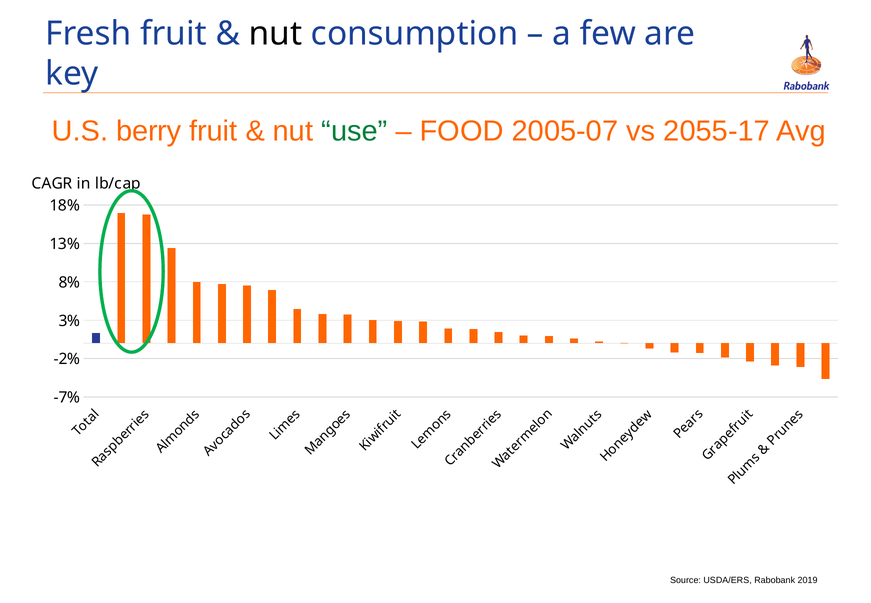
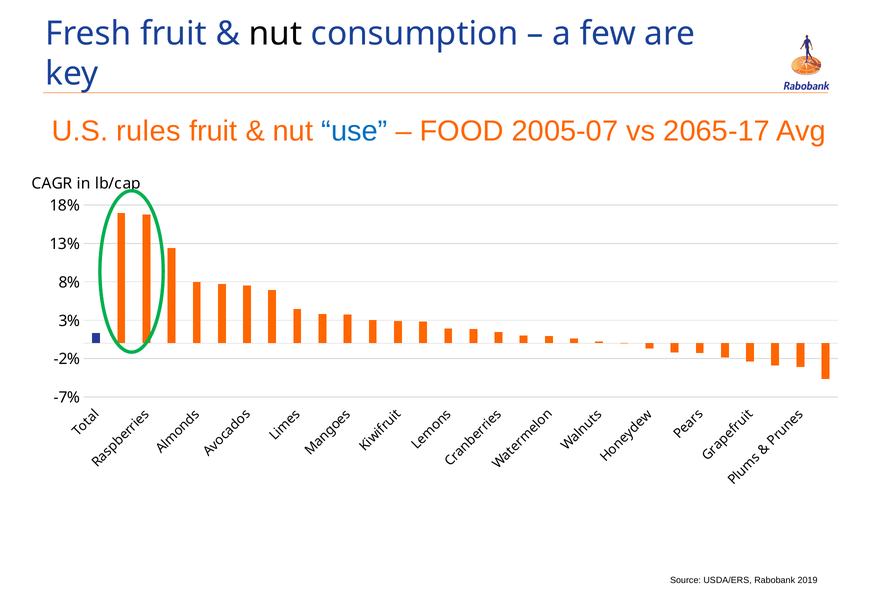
berry: berry -> rules
use colour: green -> blue
2055-17: 2055-17 -> 2065-17
